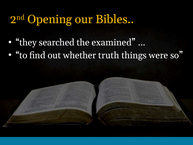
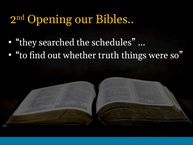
examined: examined -> schedules
